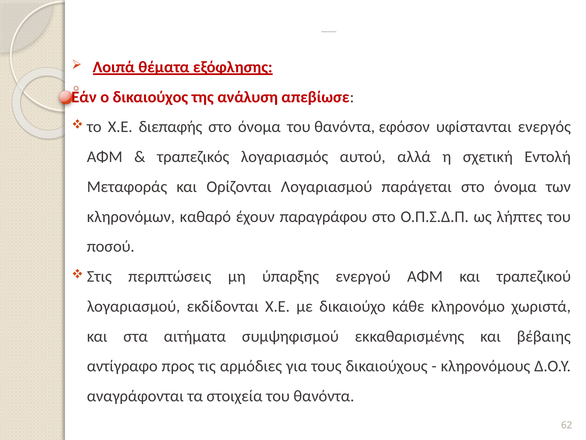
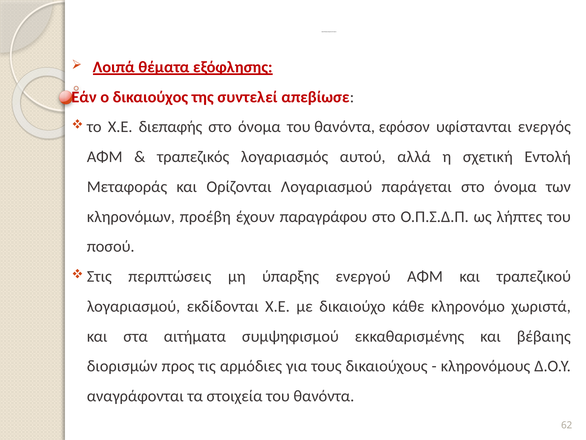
ανάλυση: ανάλυση -> συντελεί
καθαρό: καθαρό -> προέβη
αντίγραφο: αντίγραφο -> διορισμών
